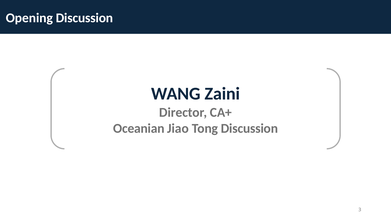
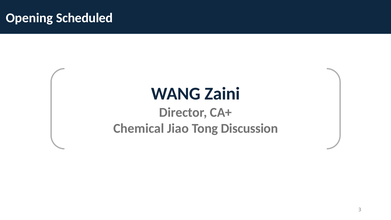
Opening Discussion: Discussion -> Scheduled
Oceanian: Oceanian -> Chemical
